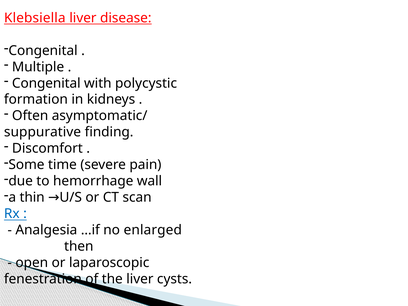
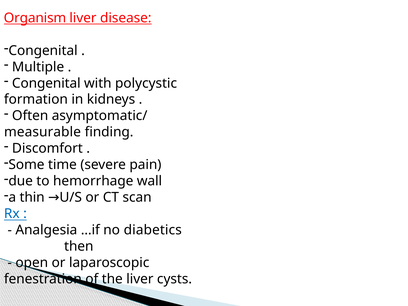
Klebsiella: Klebsiella -> Organism
suppurative: suppurative -> measurable
enlarged: enlarged -> diabetics
